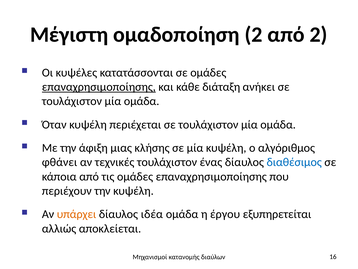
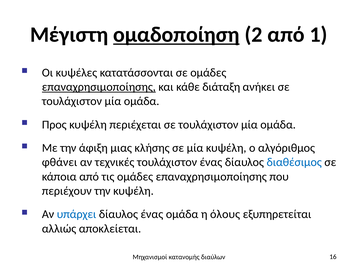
ομαδοποίηση underline: none -> present
από 2: 2 -> 1
Όταν: Όταν -> Προς
υπάρχει colour: orange -> blue
δίαυλος ιδέα: ιδέα -> ένας
έργου: έργου -> όλους
